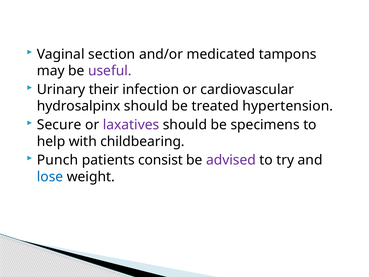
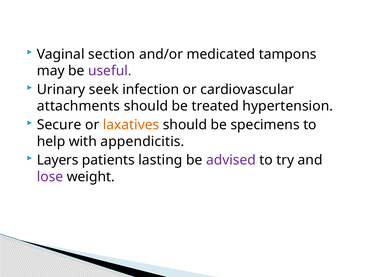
their: their -> seek
hydrosalpinx: hydrosalpinx -> attachments
laxatives colour: purple -> orange
childbearing: childbearing -> appendicitis
Punch: Punch -> Layers
consist: consist -> lasting
lose colour: blue -> purple
